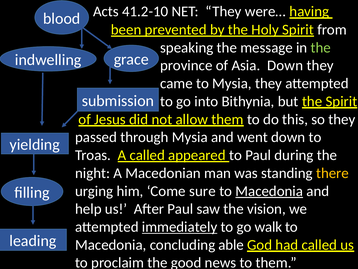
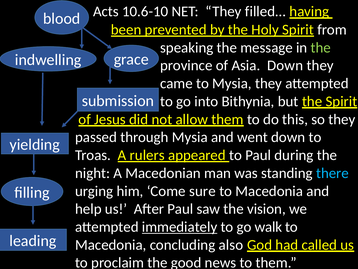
41.2-10: 41.2-10 -> 10.6-10
were…: were… -> filled…
A called: called -> rulers
there colour: yellow -> light blue
Macedonia at (269, 191) underline: present -> none
able: able -> also
